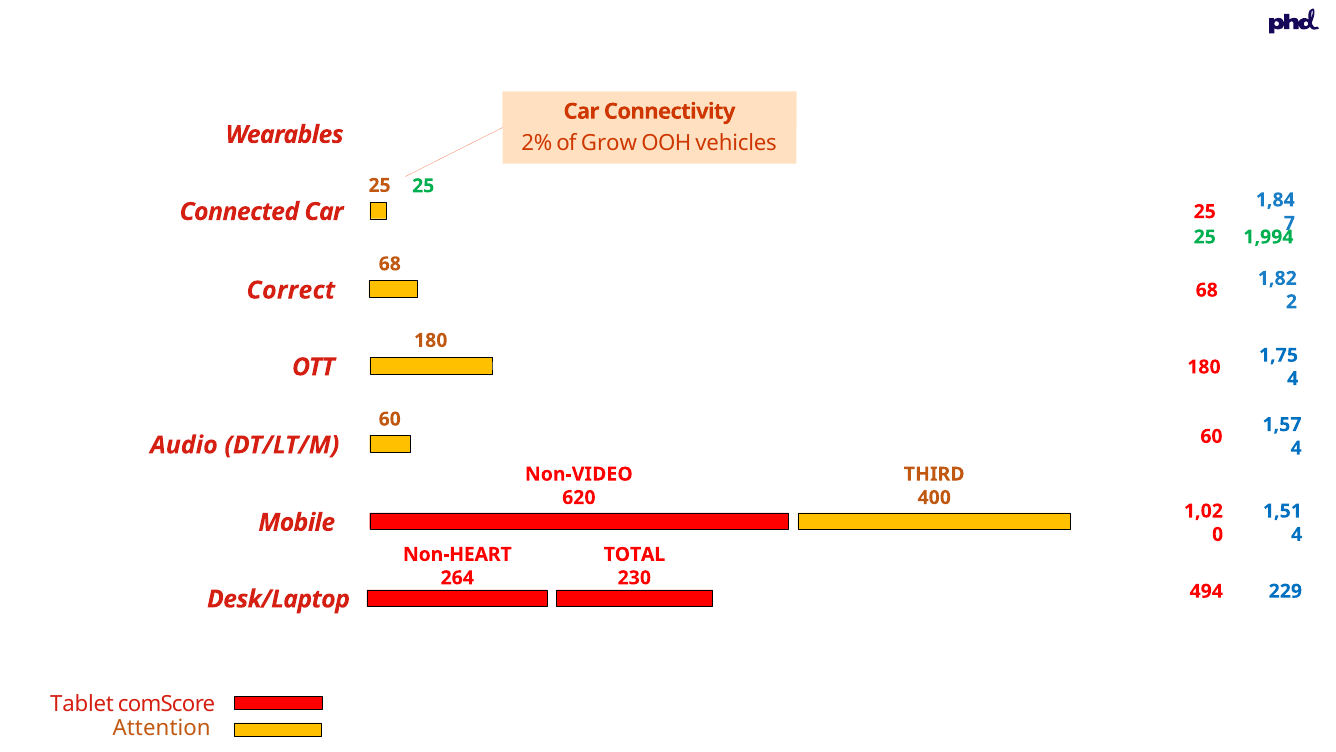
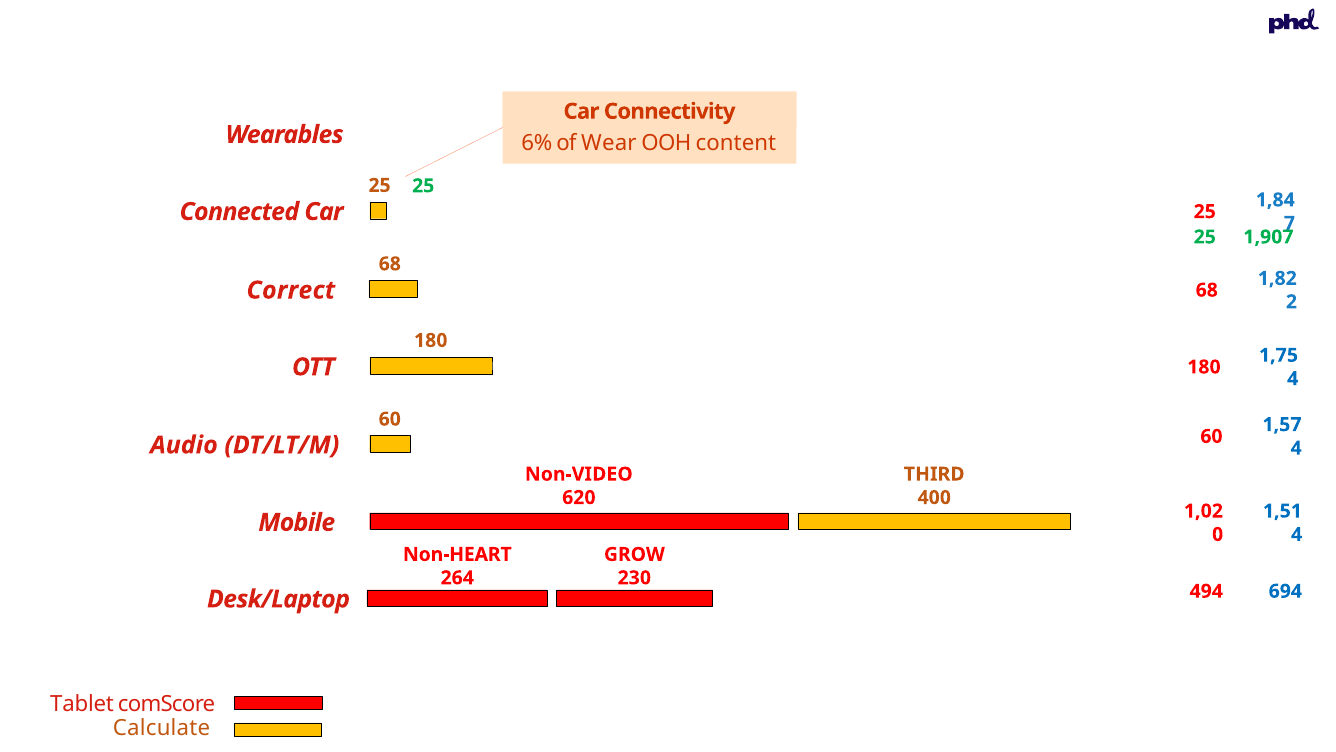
2%: 2% -> 6%
Grow: Grow -> Wear
vehicles: vehicles -> content
1,994: 1,994 -> 1,907
TOTAL: TOTAL -> GROW
229: 229 -> 694
Attention: Attention -> Calculate
